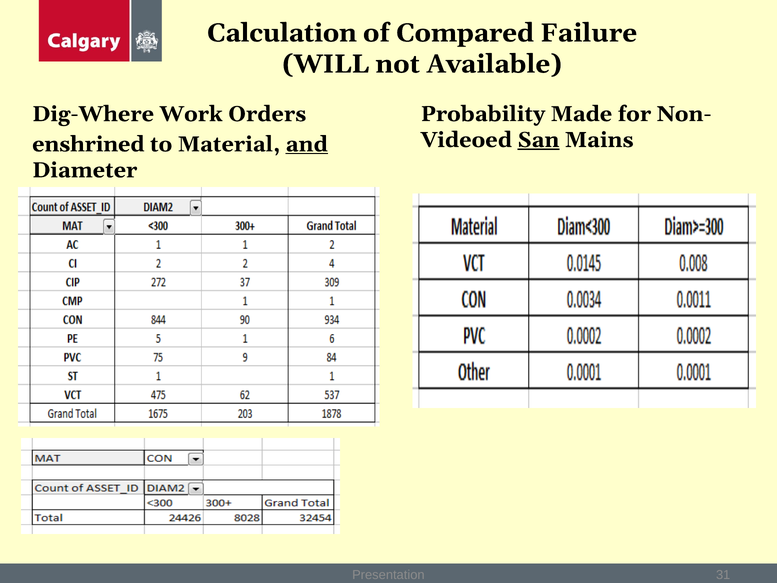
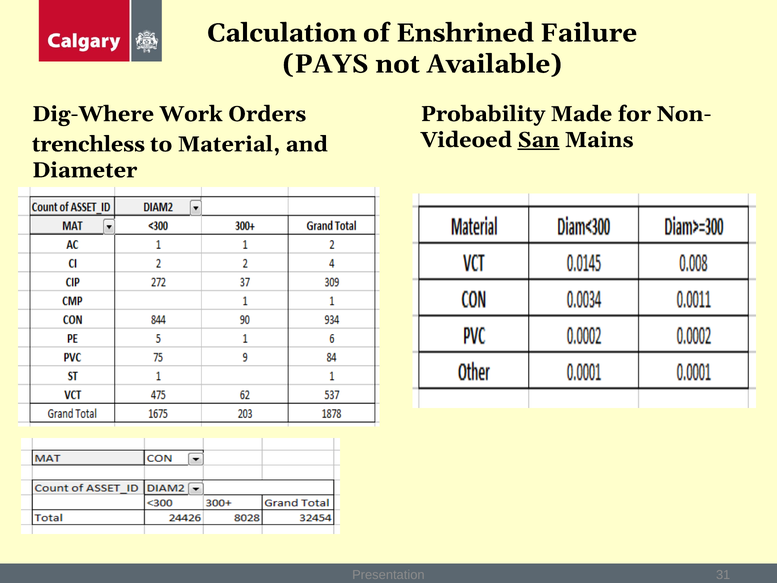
Compared: Compared -> Enshrined
WILL: WILL -> PAYS
enshrined: enshrined -> trenchless
and underline: present -> none
